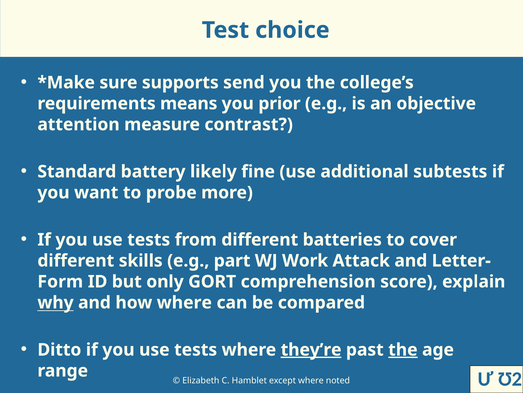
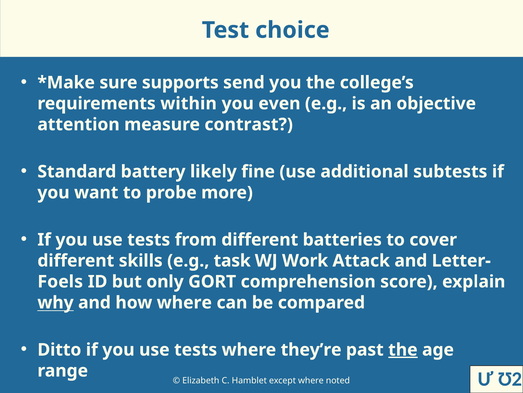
means: means -> within
prior: prior -> even
part: part -> task
Form: Form -> Foels
they’re underline: present -> none
